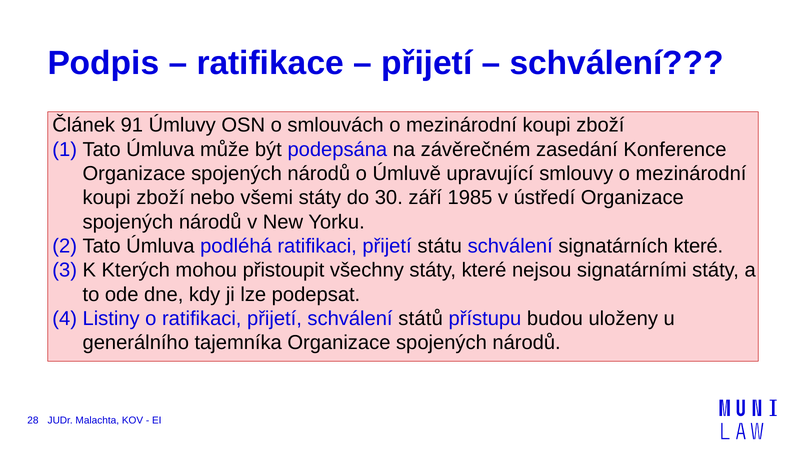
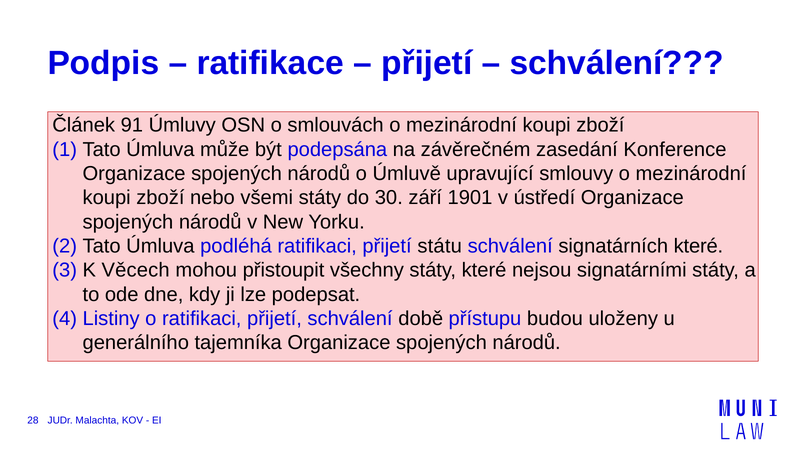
1985: 1985 -> 1901
Kterých: Kterých -> Věcech
států: států -> době
